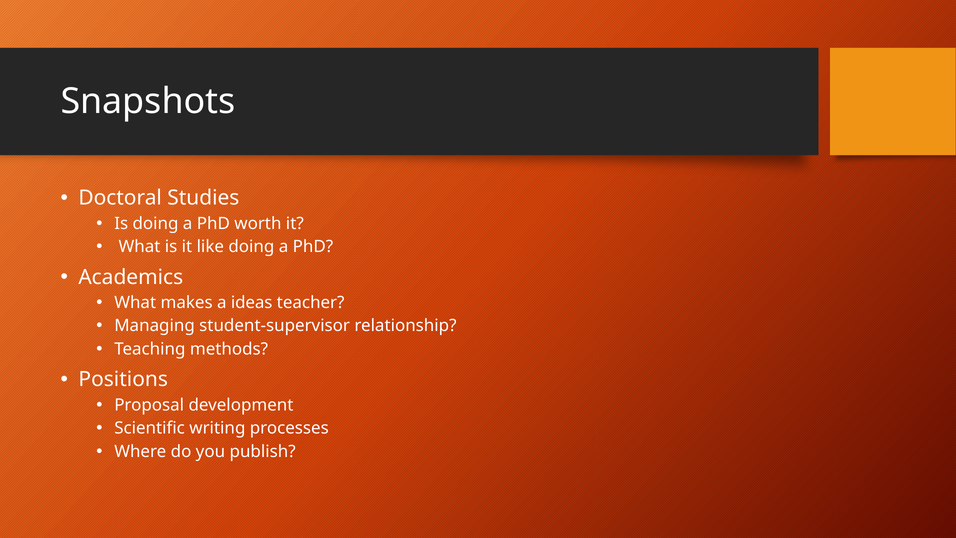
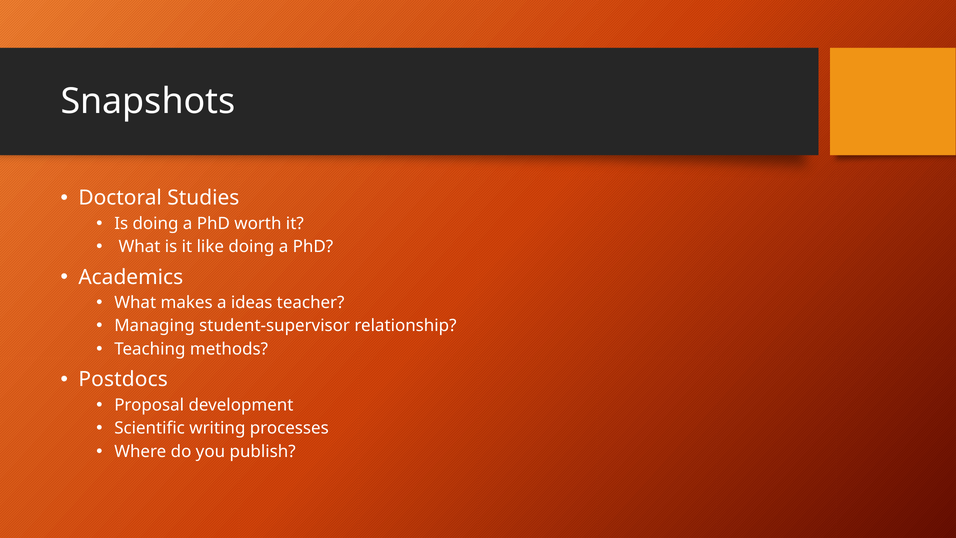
Positions: Positions -> Postdocs
